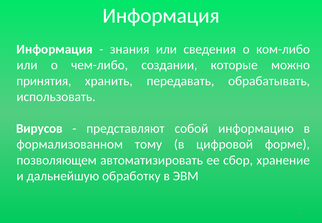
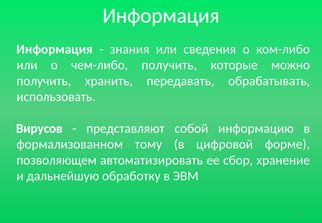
чем-либо создании: создании -> получить
принятия at (44, 81): принятия -> получить
